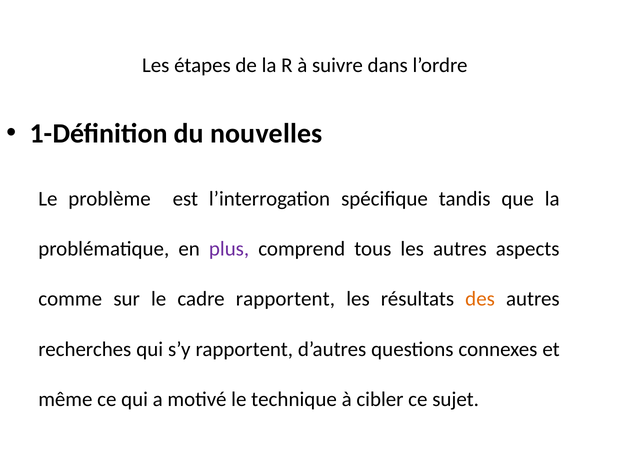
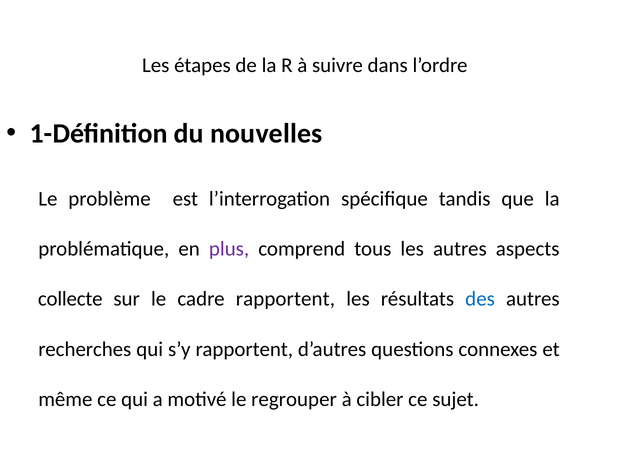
comme: comme -> collecte
des colour: orange -> blue
technique: technique -> regrouper
